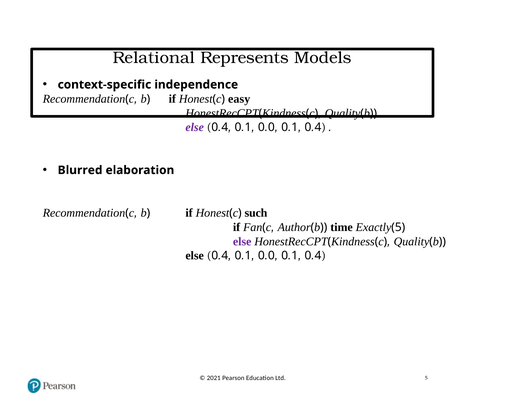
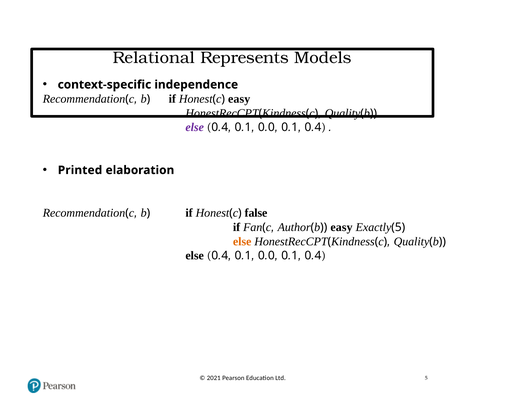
Blurred: Blurred -> Printed
such: such -> false
time at (342, 227): time -> easy
else at (242, 242) colour: purple -> orange
